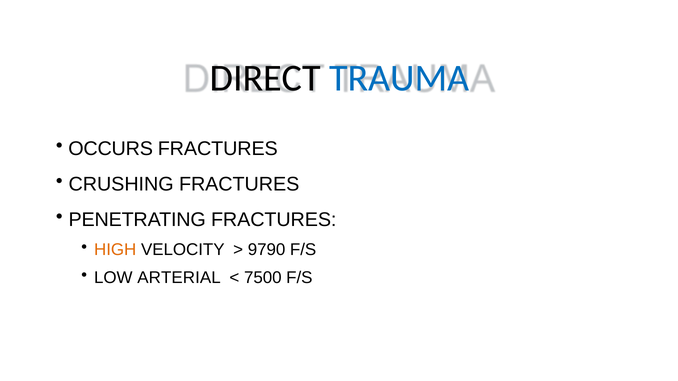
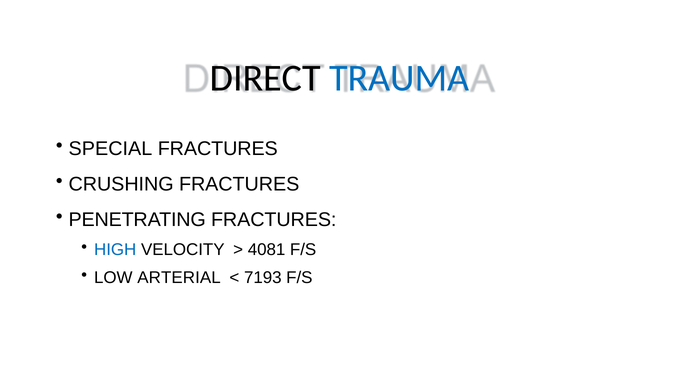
OCCURS: OCCURS -> SPECIAL
HIGH colour: orange -> blue
9790: 9790 -> 4081
7500: 7500 -> 7193
